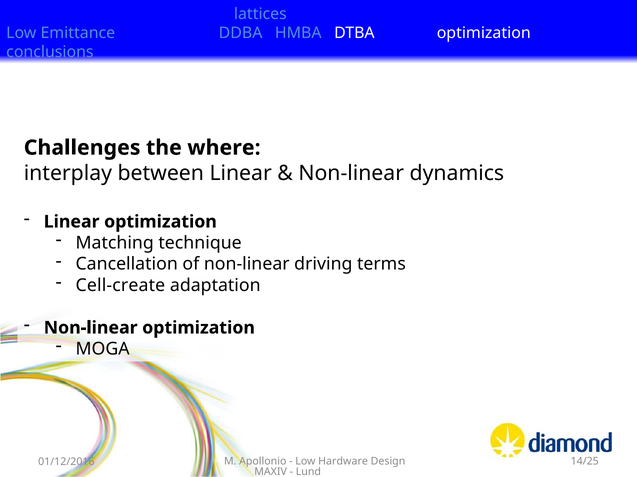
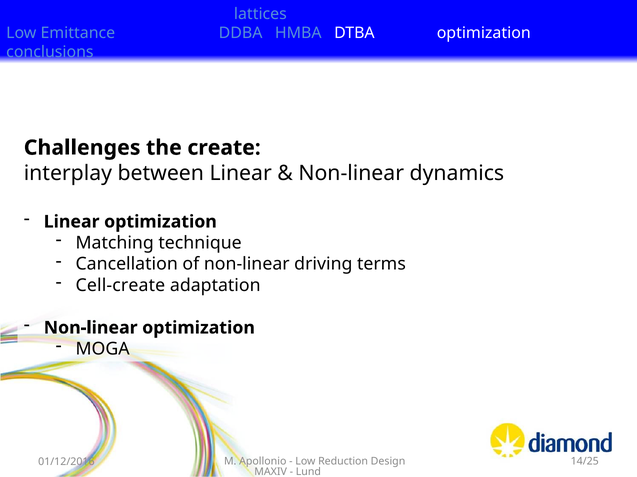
where: where -> create
Hardware: Hardware -> Reduction
